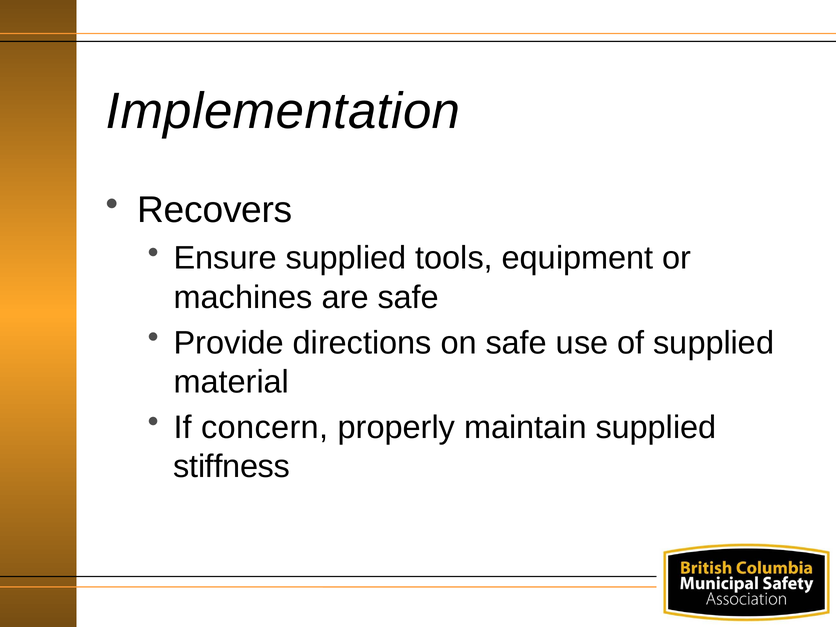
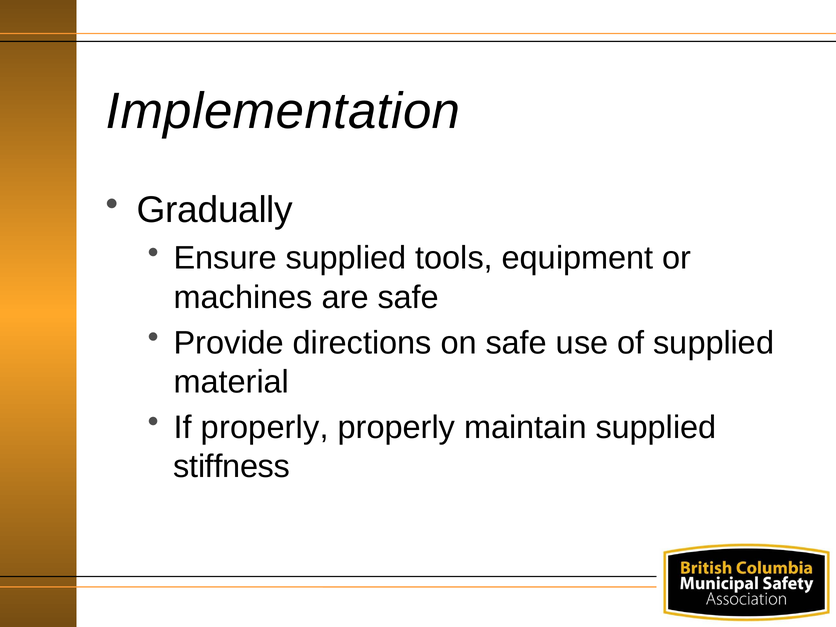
Recovers: Recovers -> Gradually
If concern: concern -> properly
